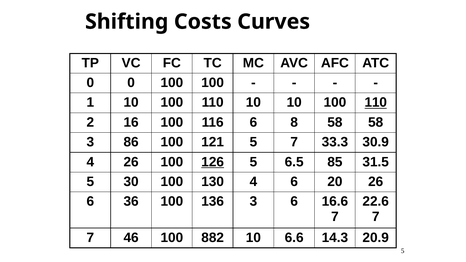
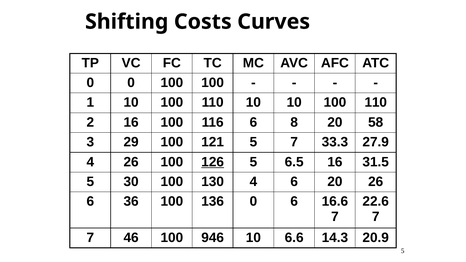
110 at (376, 103) underline: present -> none
8 58: 58 -> 20
86: 86 -> 29
30.9: 30.9 -> 27.9
6.5 85: 85 -> 16
136 3: 3 -> 0
882: 882 -> 946
